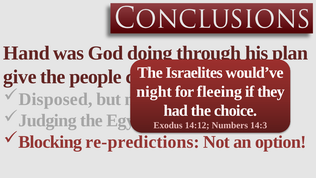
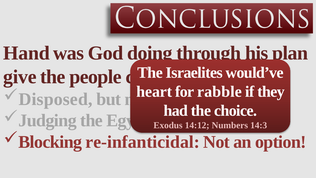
night: night -> heart
fleeing: fleeing -> rabble
re-predictions: re-predictions -> re-infanticidal
